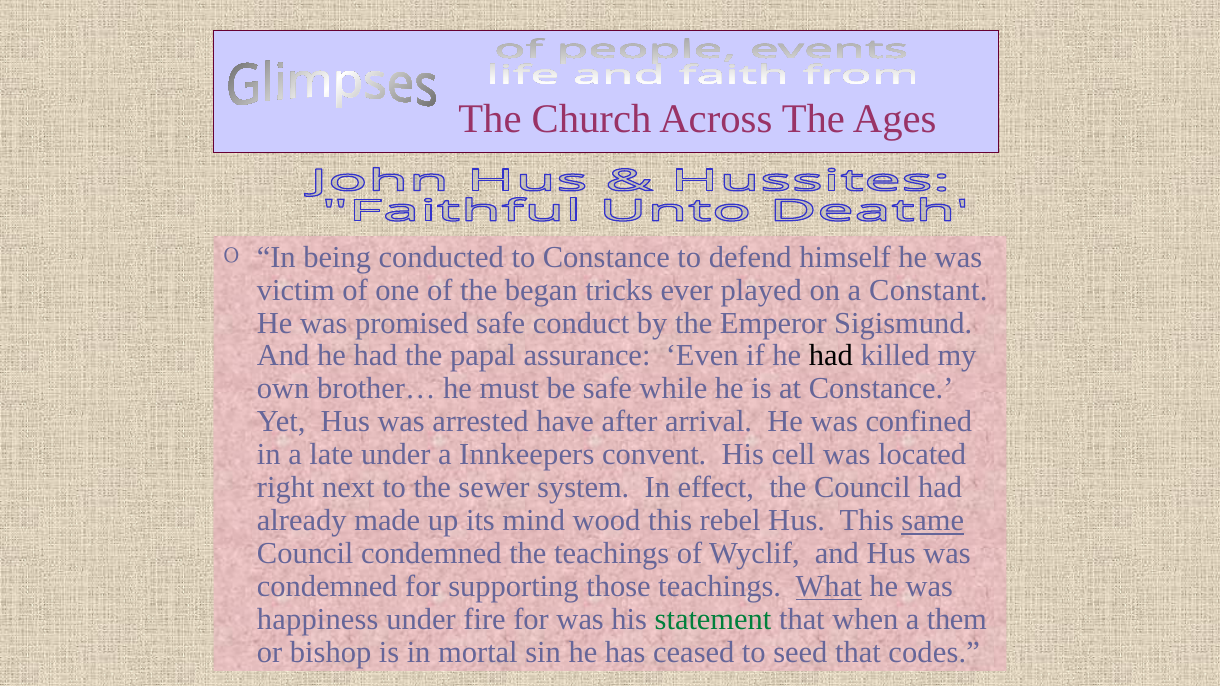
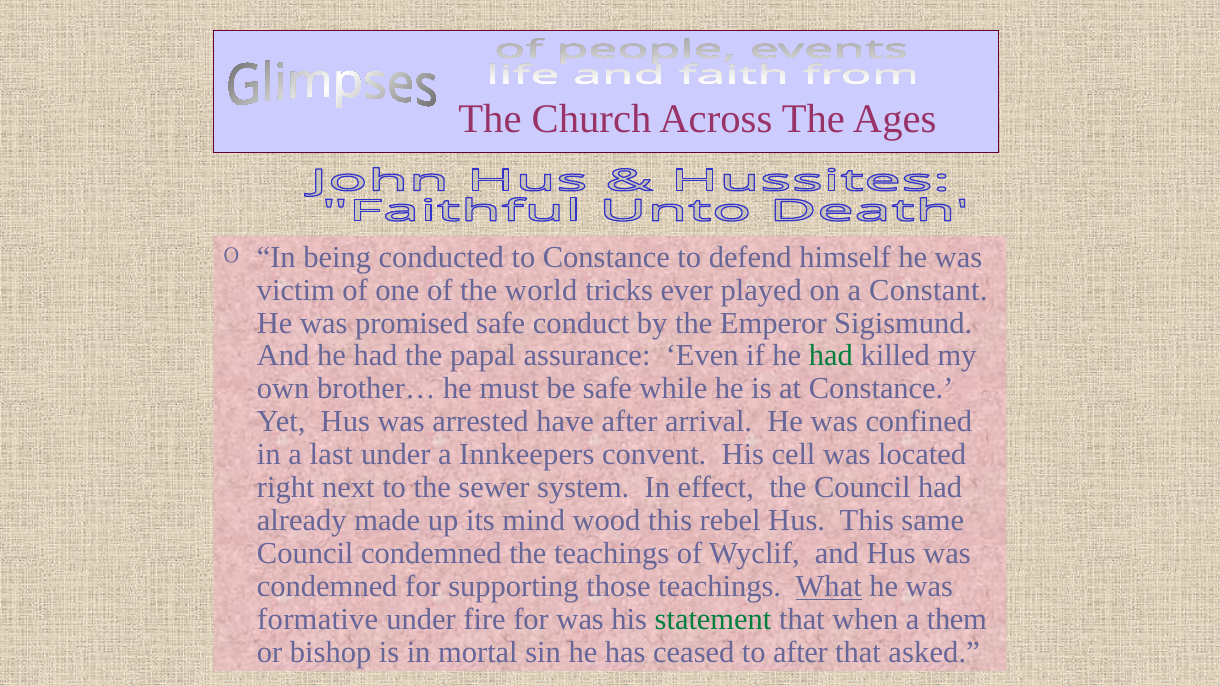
began: began -> world
had at (831, 356) colour: black -> green
late: late -> last
same underline: present -> none
happiness: happiness -> formative
to seed: seed -> after
codes: codes -> asked
